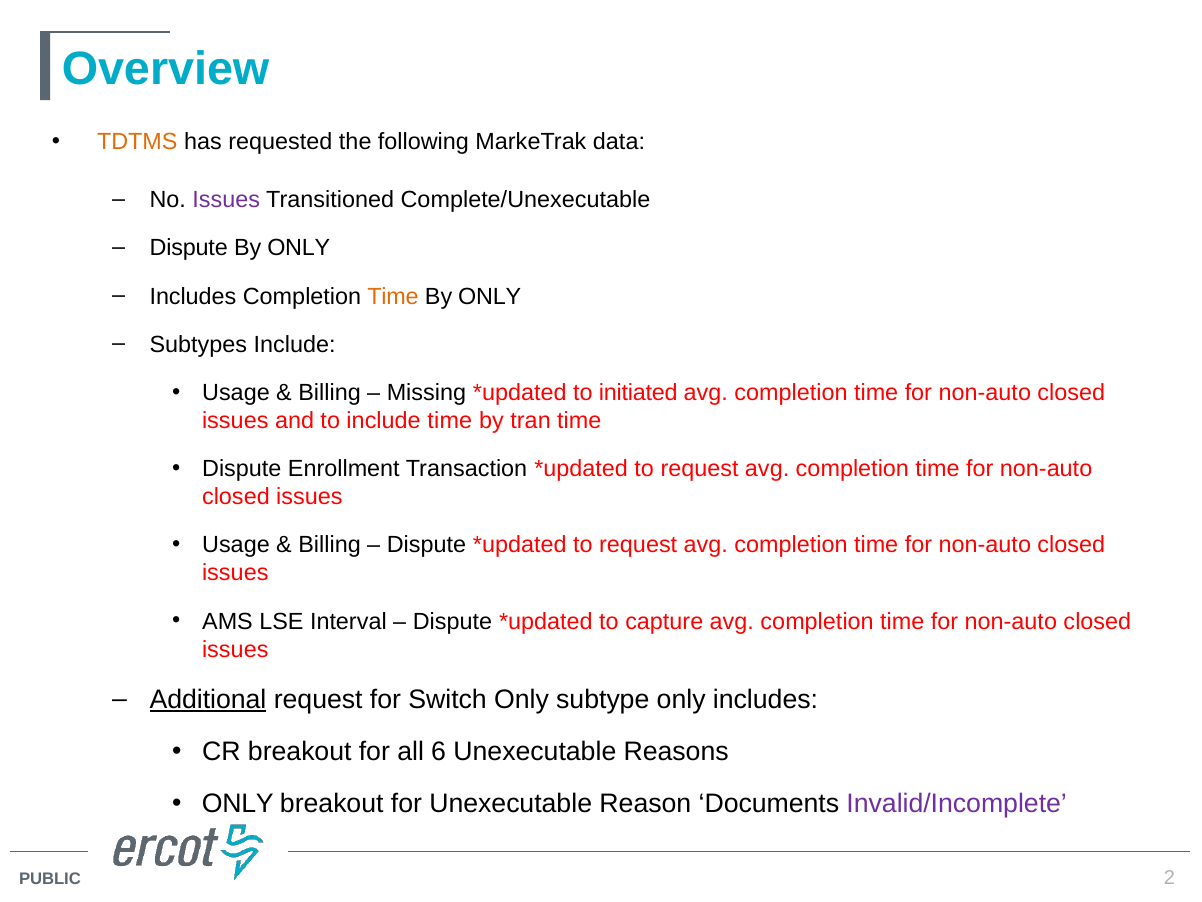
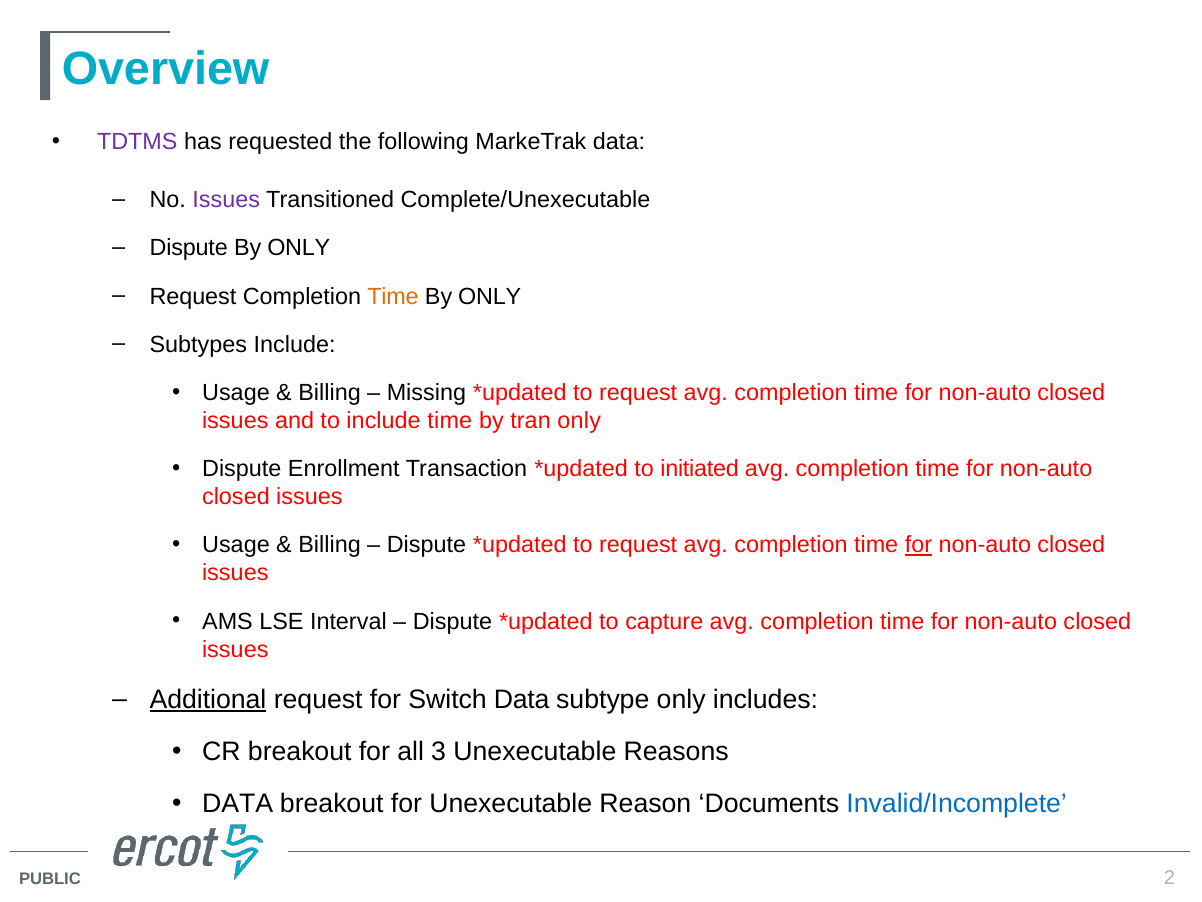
TDTMS colour: orange -> purple
Includes at (193, 296): Includes -> Request
initiated at (638, 392): initiated -> request
tran time: time -> only
request at (700, 469): request -> initiated
for at (918, 545) underline: none -> present
Switch Only: Only -> Data
6: 6 -> 3
ONLY at (238, 804): ONLY -> DATA
Invalid/Incomplete colour: purple -> blue
